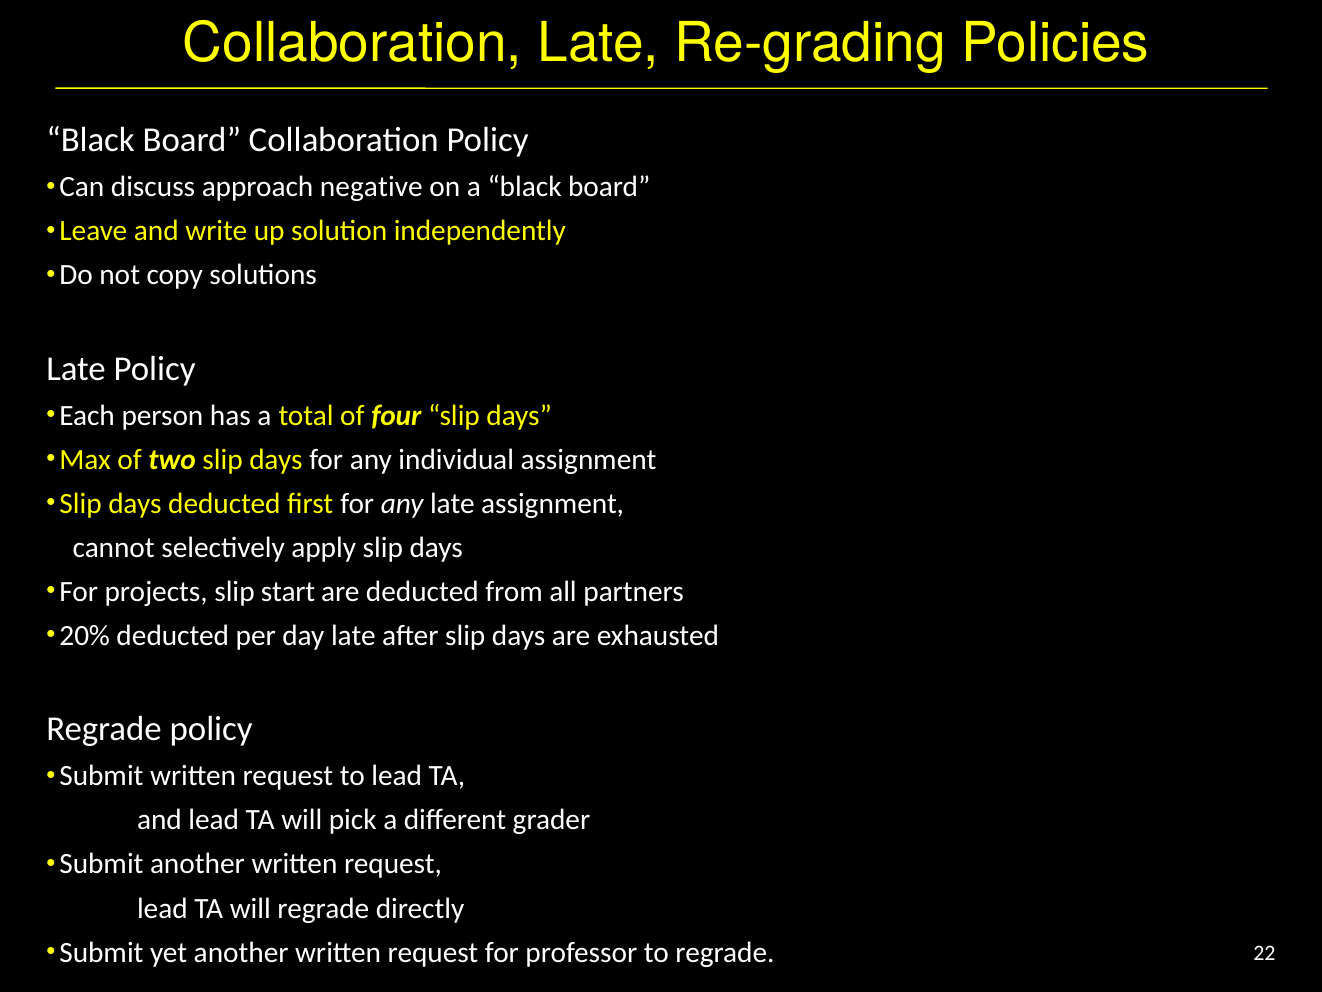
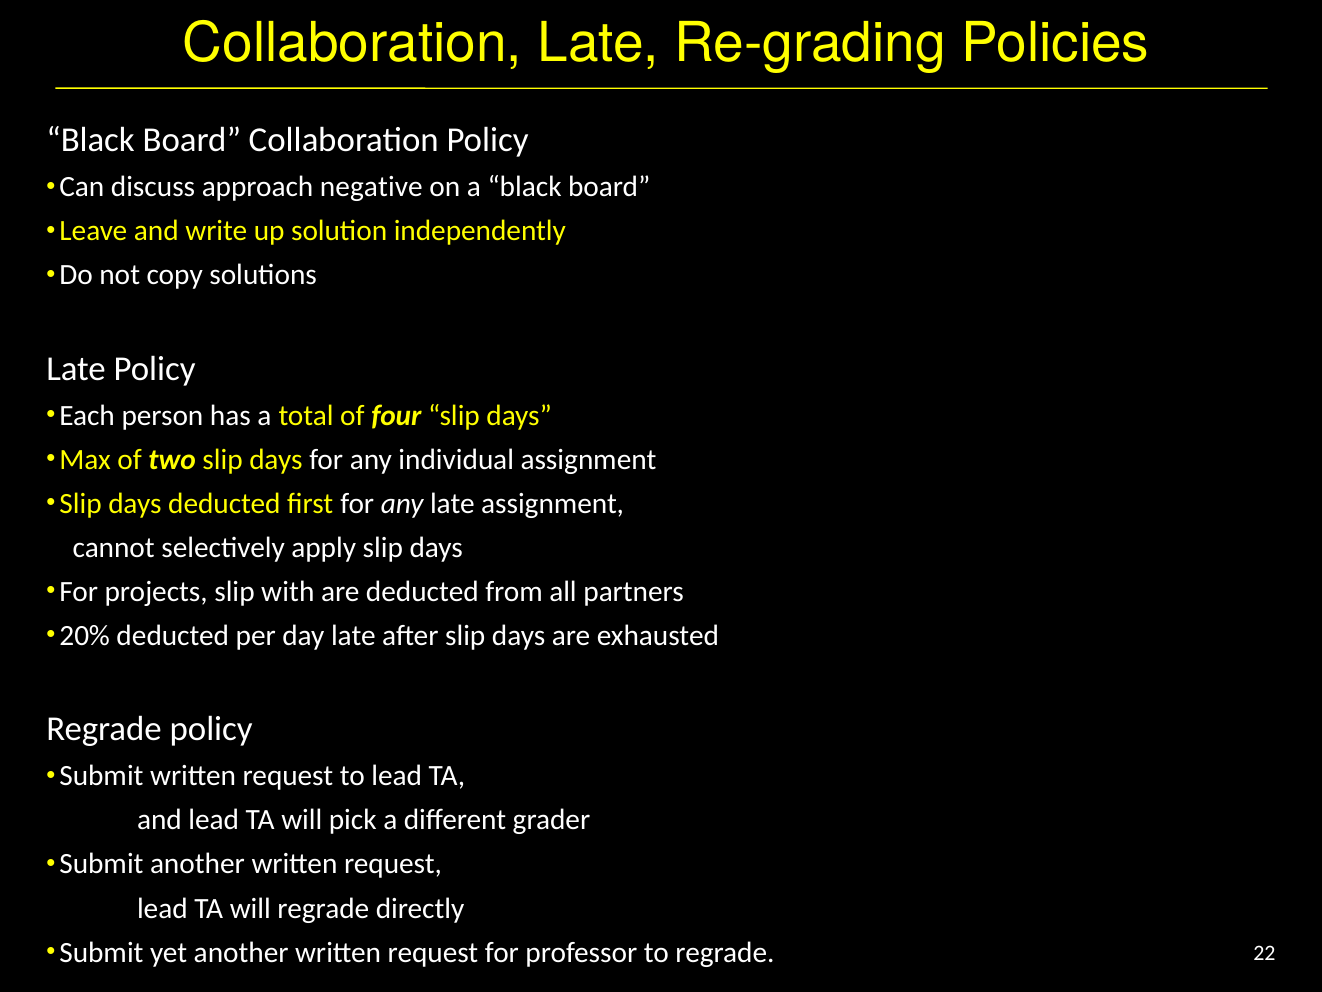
start: start -> with
